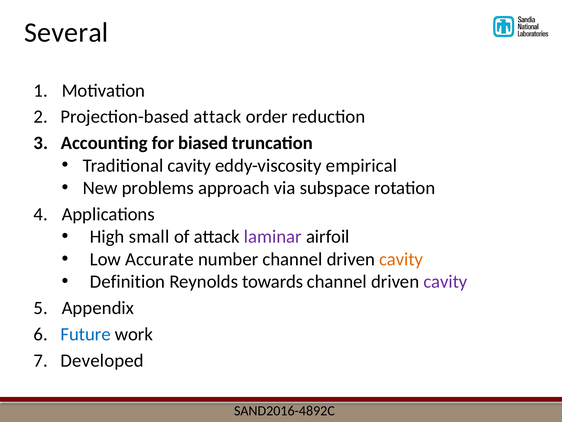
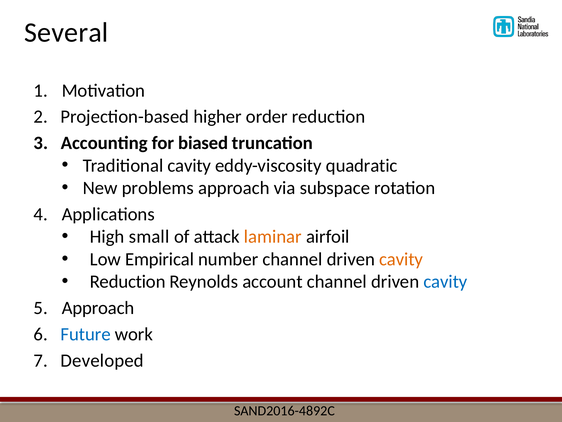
Projection-based attack: attack -> higher
empirical: empirical -> quadratic
laminar colour: purple -> orange
Accurate: Accurate -> Empirical
Definition at (127, 281): Definition -> Reduction
towards: towards -> account
cavity at (445, 281) colour: purple -> blue
Appendix at (98, 308): Appendix -> Approach
